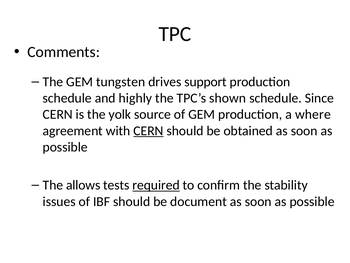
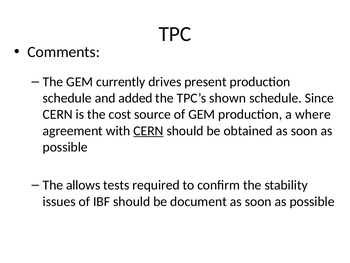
tungsten: tungsten -> currently
support: support -> present
highly: highly -> added
yolk: yolk -> cost
required underline: present -> none
